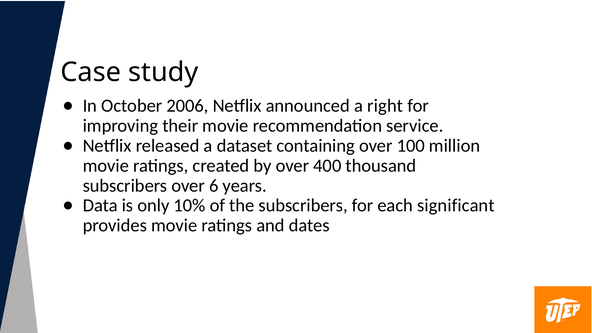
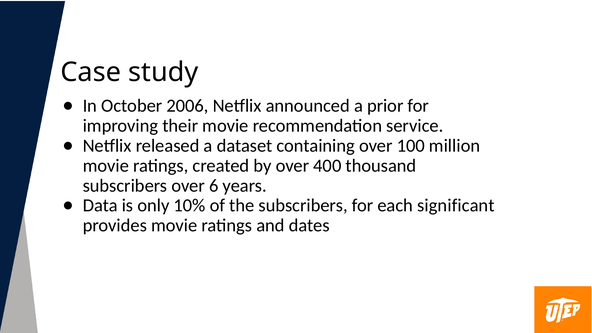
right: right -> prior
